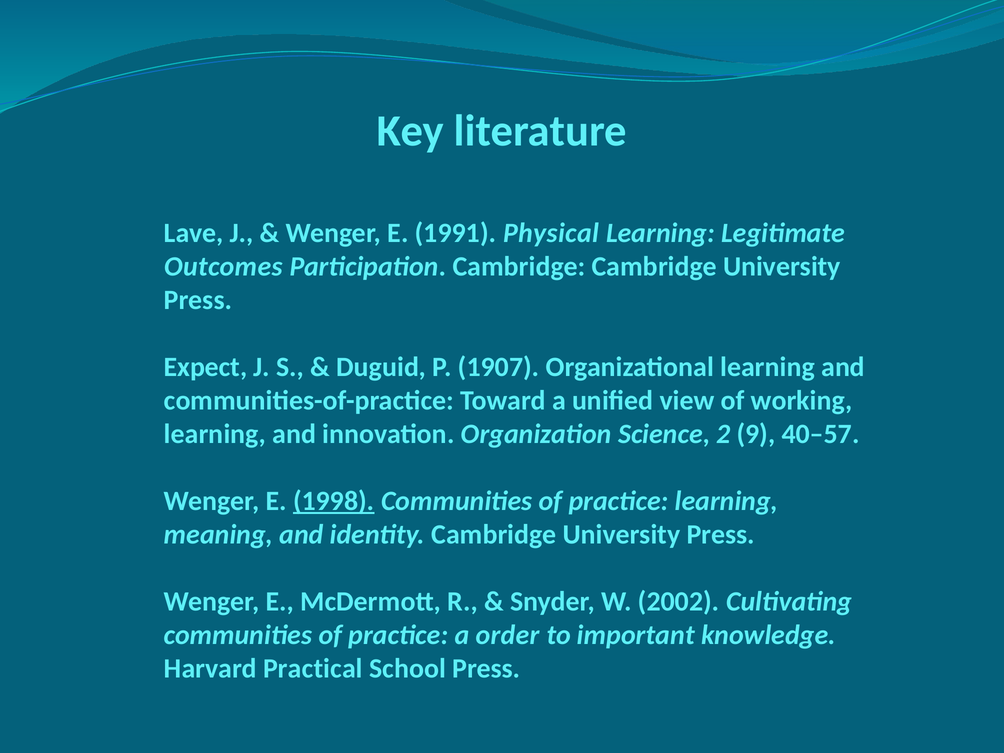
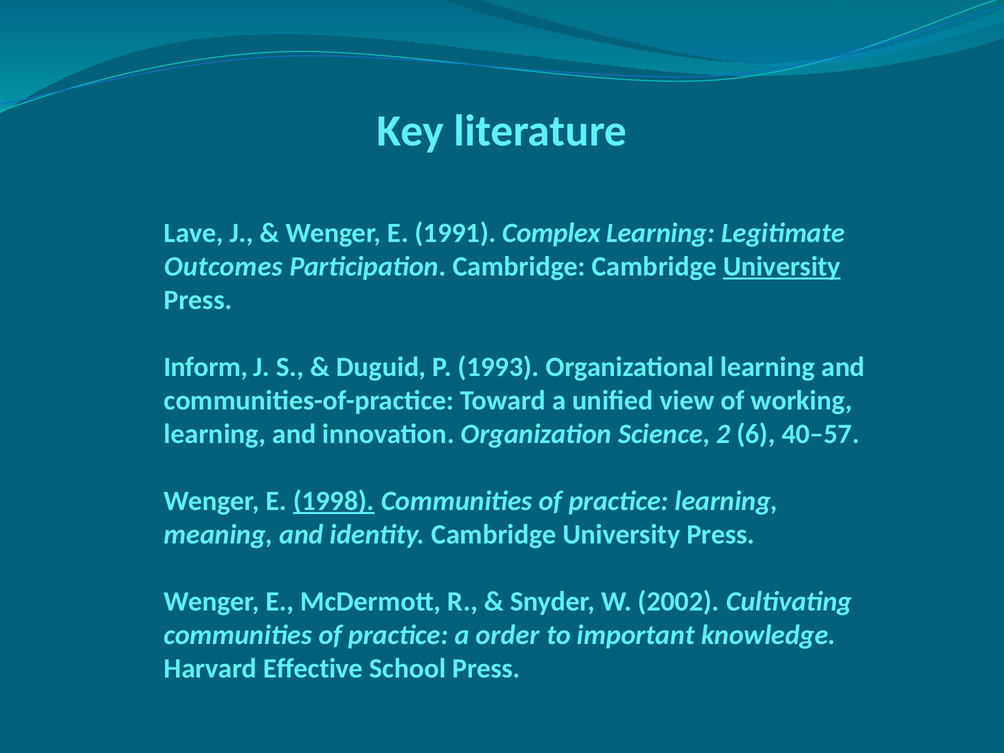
Physical: Physical -> Complex
University at (782, 267) underline: none -> present
Expect: Expect -> Inform
1907: 1907 -> 1993
9: 9 -> 6
Practical: Practical -> Effective
